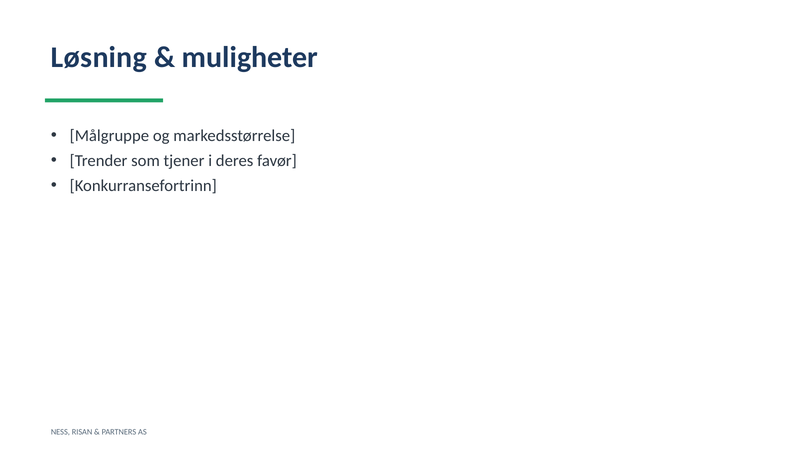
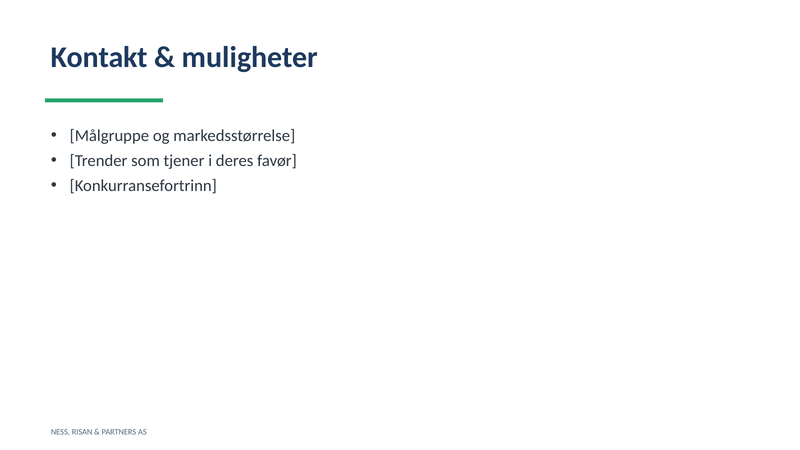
Løsning: Løsning -> Kontakt
